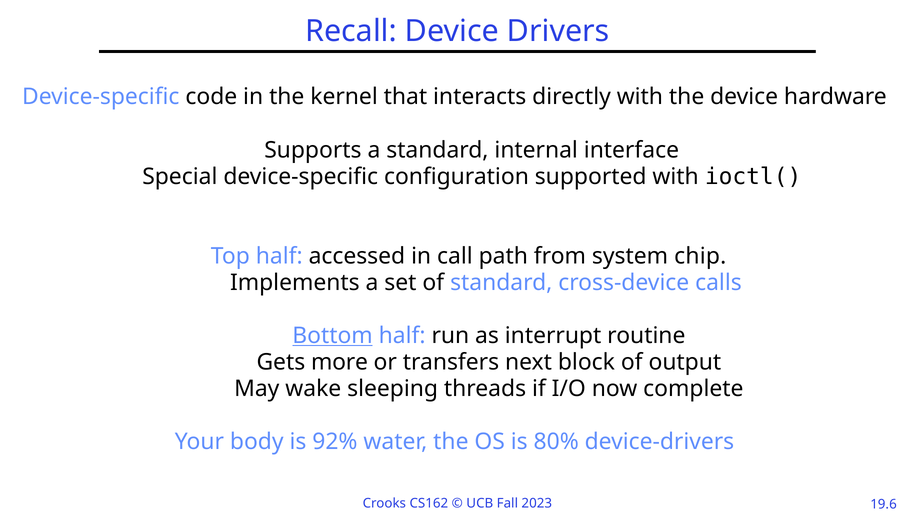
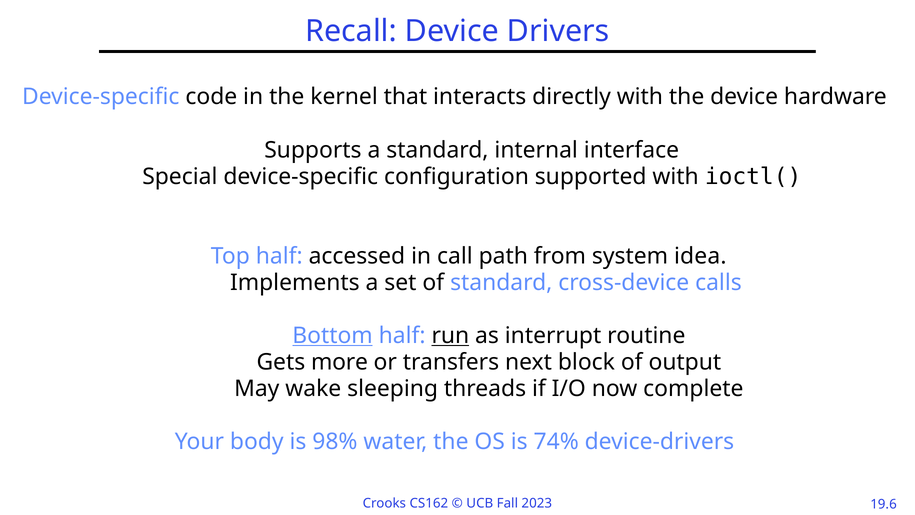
chip: chip -> idea
run underline: none -> present
92%: 92% -> 98%
80%: 80% -> 74%
